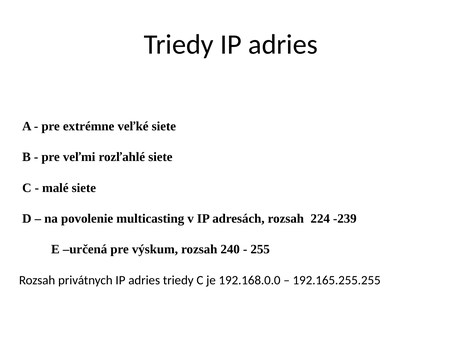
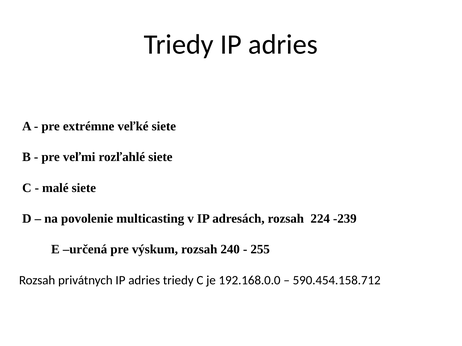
192.165.255.255: 192.165.255.255 -> 590.454.158.712
